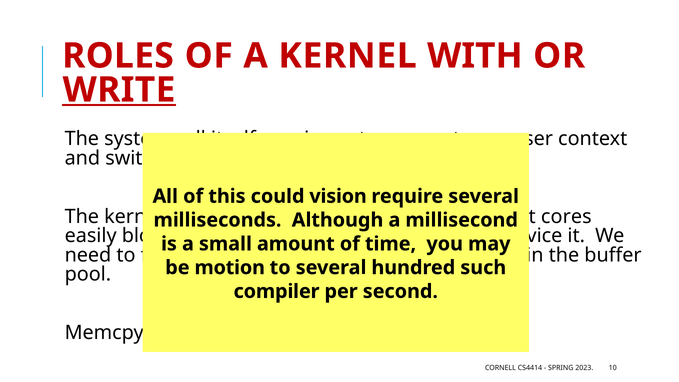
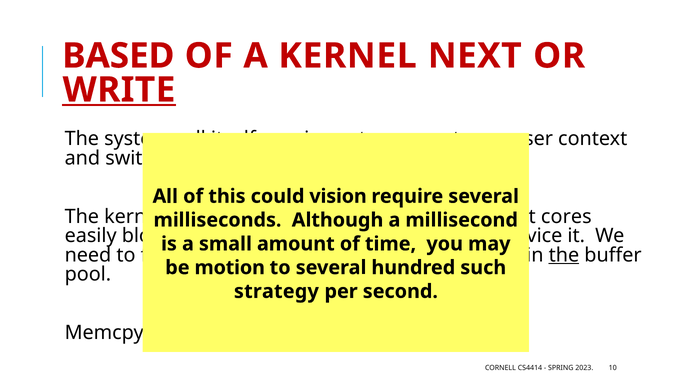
ROLES: ROLES -> BASED
WITH: WITH -> NEXT
the at (564, 255) underline: none -> present
compiler: compiler -> strategy
